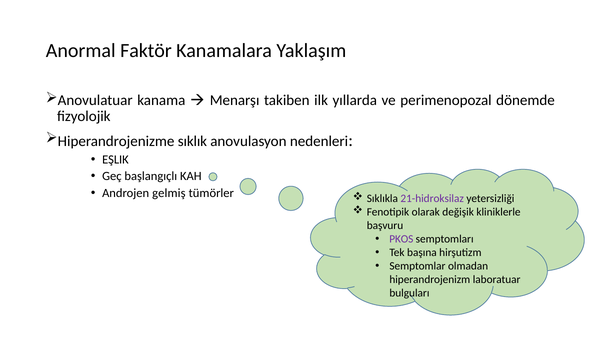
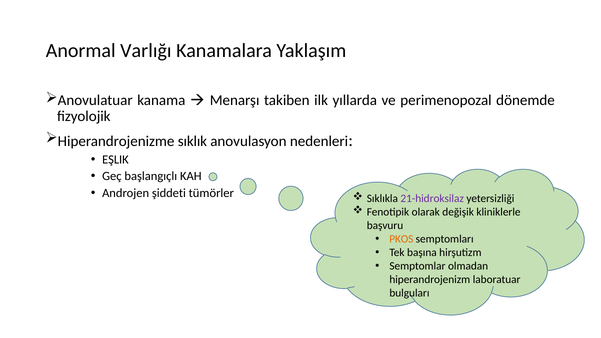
Faktör: Faktör -> Varlığı
gelmiş: gelmiş -> şiddeti
PKOS colour: purple -> orange
